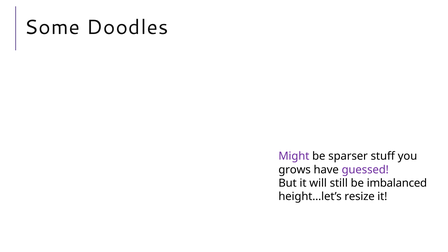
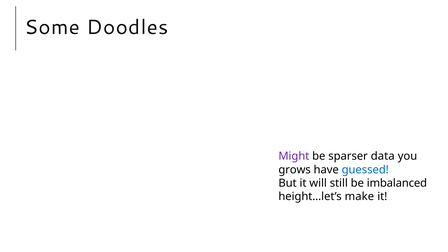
stuff: stuff -> data
guessed colour: purple -> blue
resize: resize -> make
